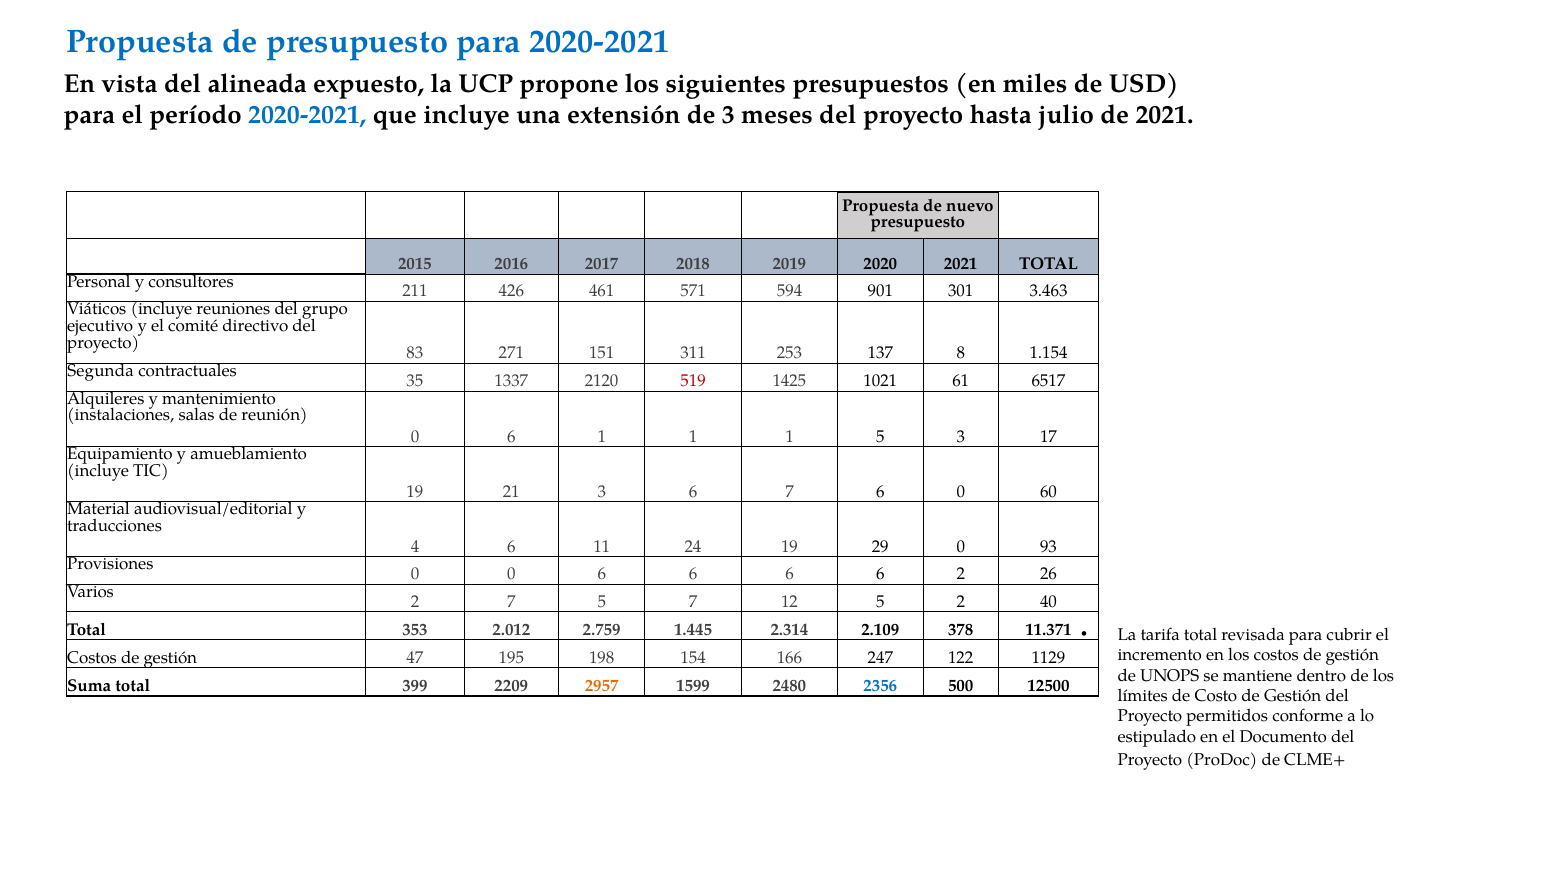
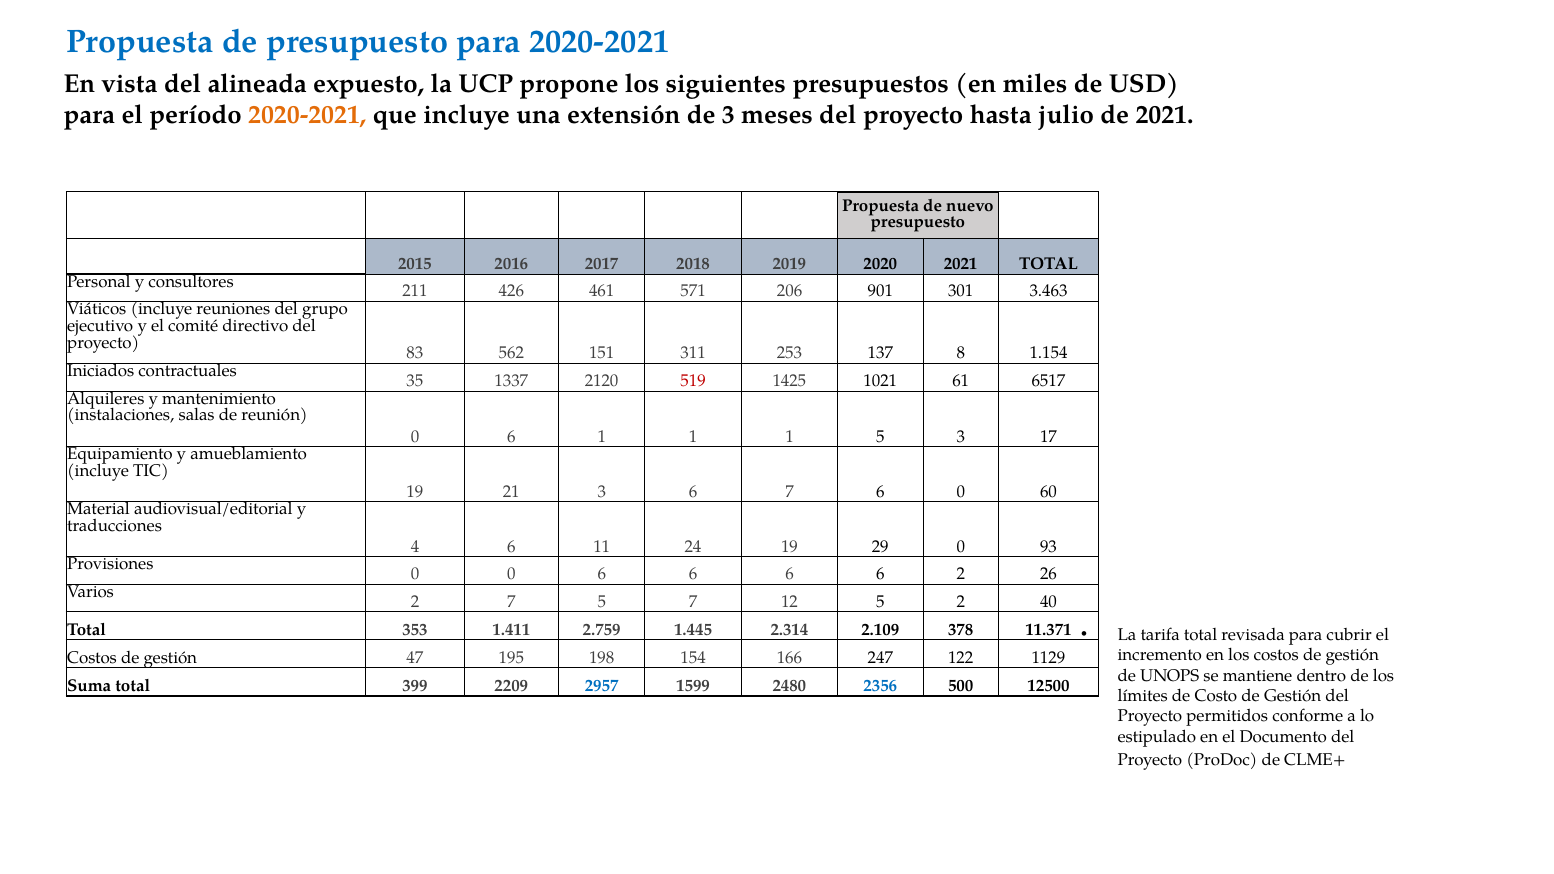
2020-2021 at (307, 115) colour: blue -> orange
594: 594 -> 206
271: 271 -> 562
Segunda: Segunda -> Iniciados
2.012: 2.012 -> 1.411
2957 colour: orange -> blue
